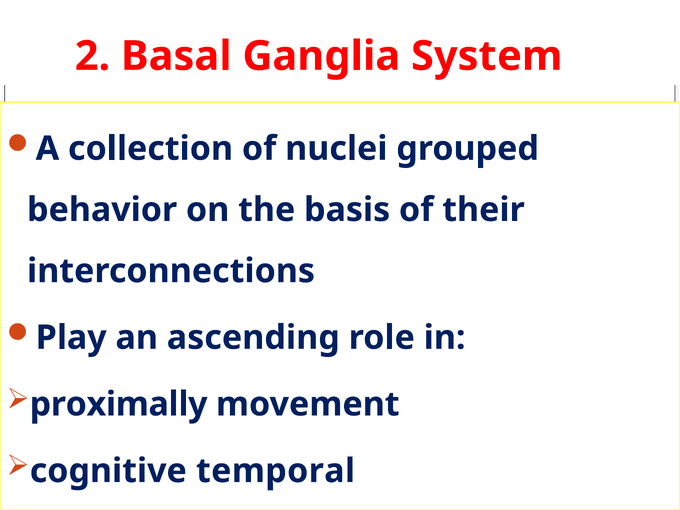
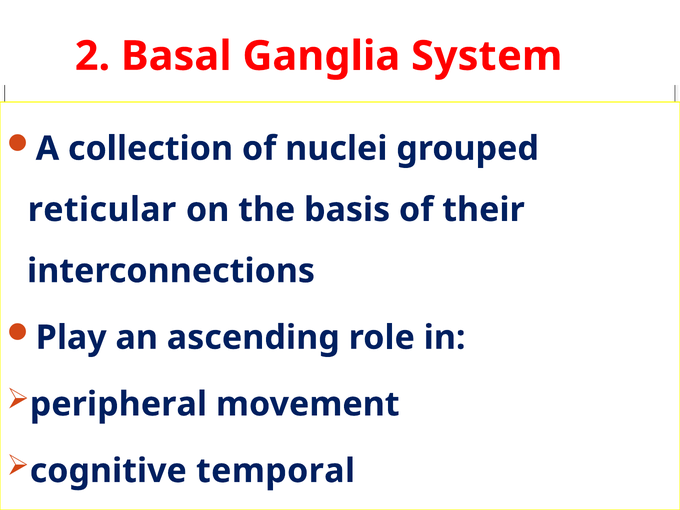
behavior: behavior -> reticular
proximally: proximally -> peripheral
